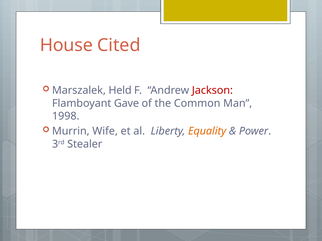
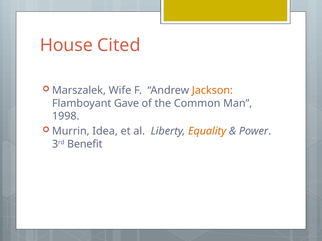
Held: Held -> Wife
Jackson colour: red -> orange
Wife: Wife -> Idea
Stealer: Stealer -> Benefit
